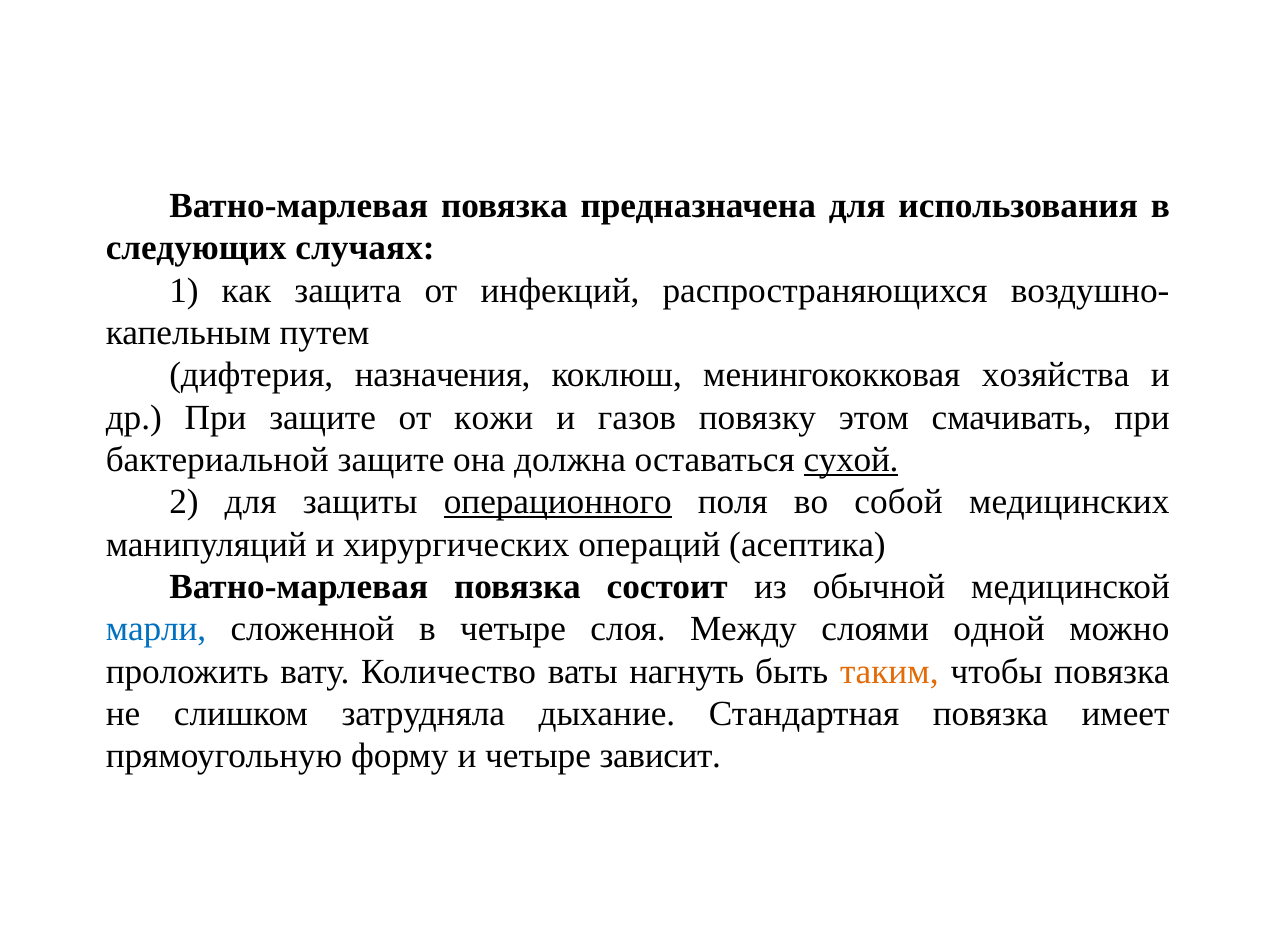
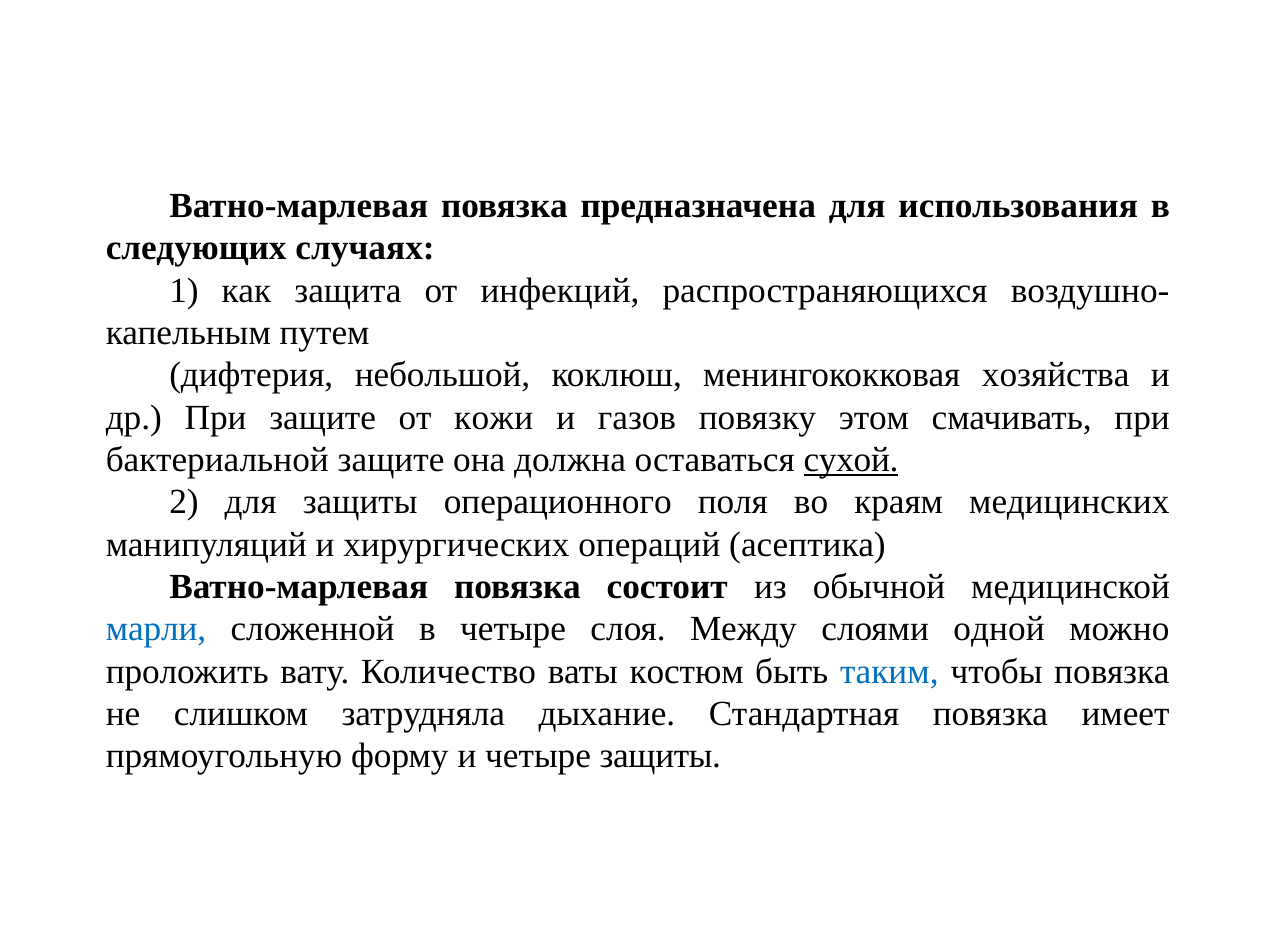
назначения: назначения -> небольшой
операционного underline: present -> none
собой: собой -> краям
нагнуть: нагнуть -> костюм
таким colour: orange -> blue
четыре зависит: зависит -> защиты
